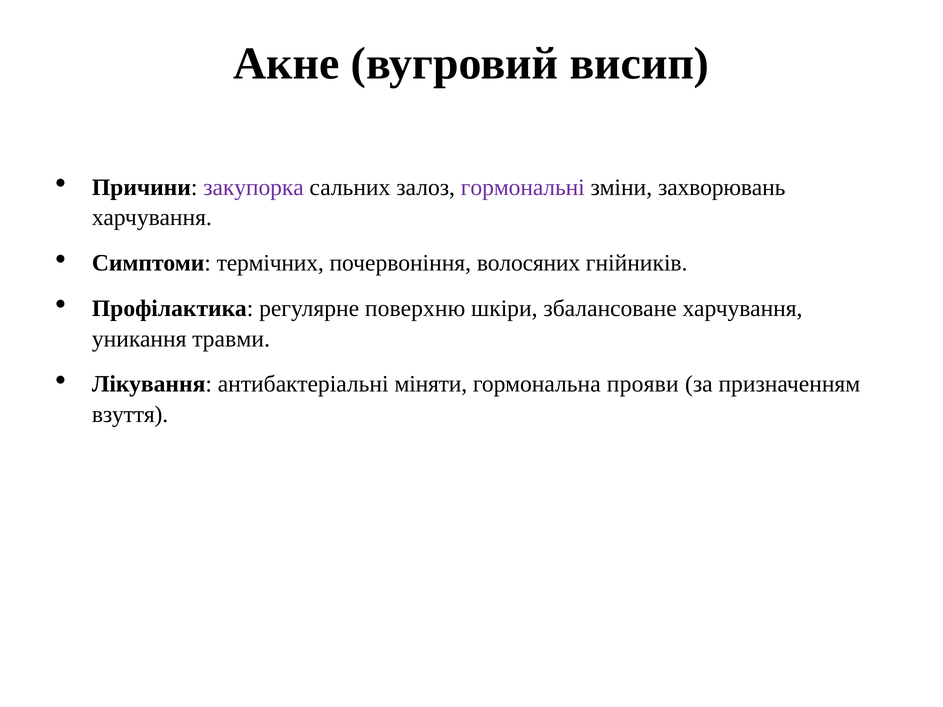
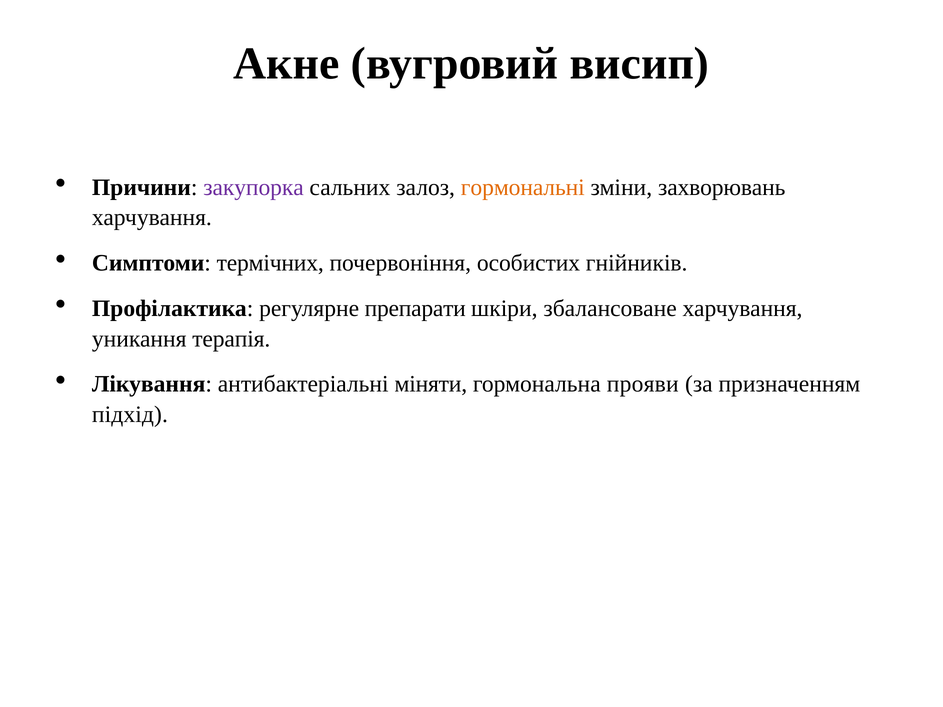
гормональні colour: purple -> orange
волосяних: волосяних -> особистих
поверхню: поверхню -> препарати
травми: травми -> терапія
взуття: взуття -> підхід
